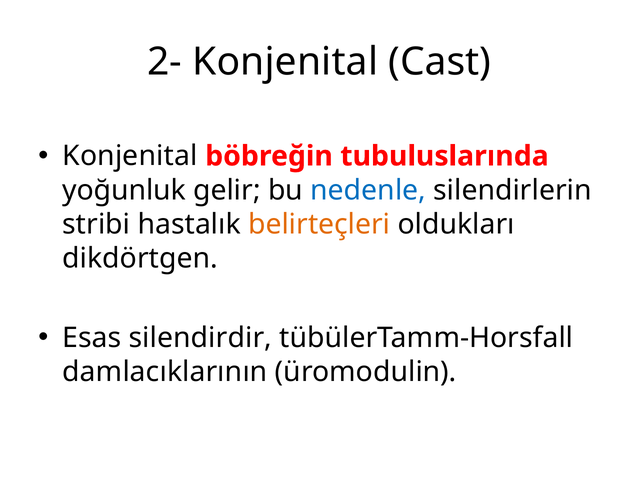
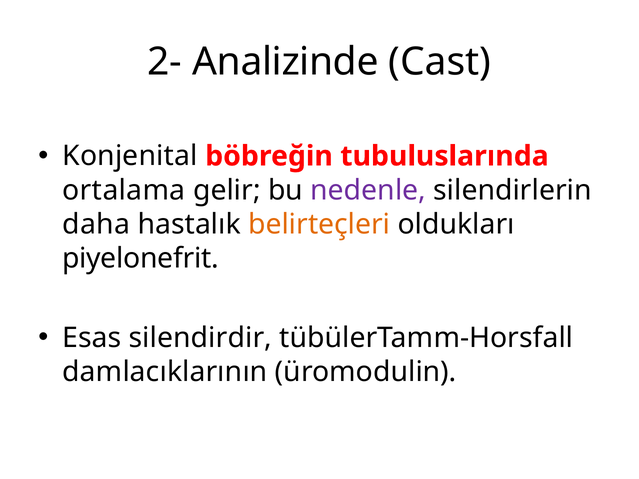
2- Konjenital: Konjenital -> Analizinde
yoğunluk: yoğunluk -> ortalama
nedenle colour: blue -> purple
stribi: stribi -> daha
dikdörtgen: dikdörtgen -> piyelonefrit
